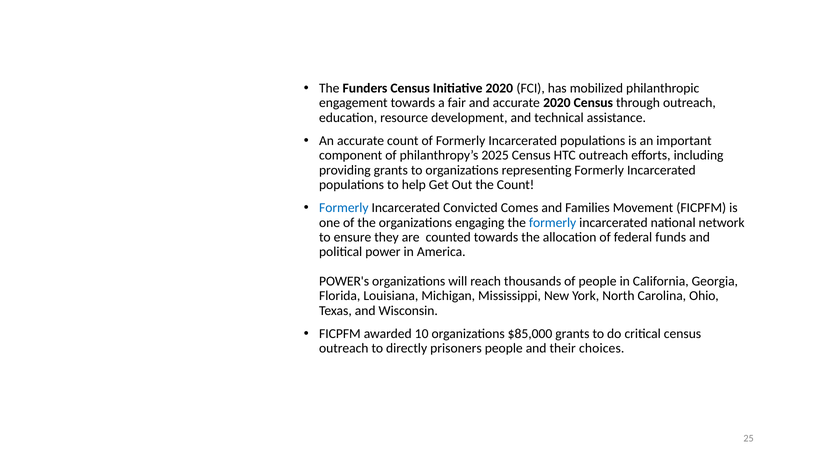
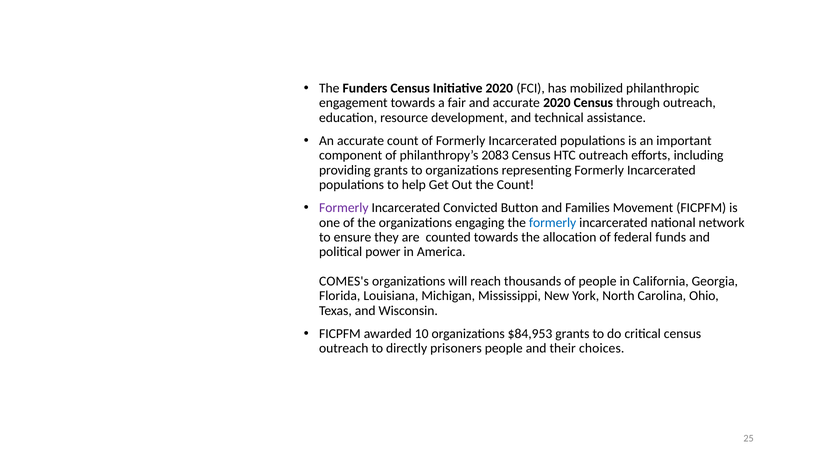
2025: 2025 -> 2083
Formerly at (344, 208) colour: blue -> purple
Comes: Comes -> Button
POWER's: POWER's -> COMES's
$85,000: $85,000 -> $84,953
